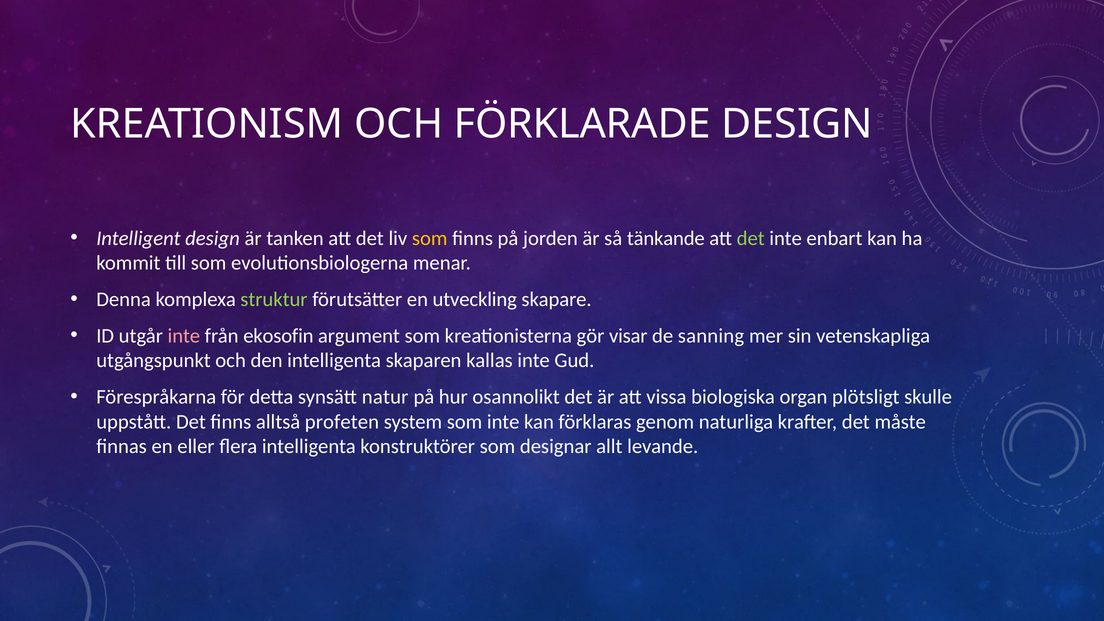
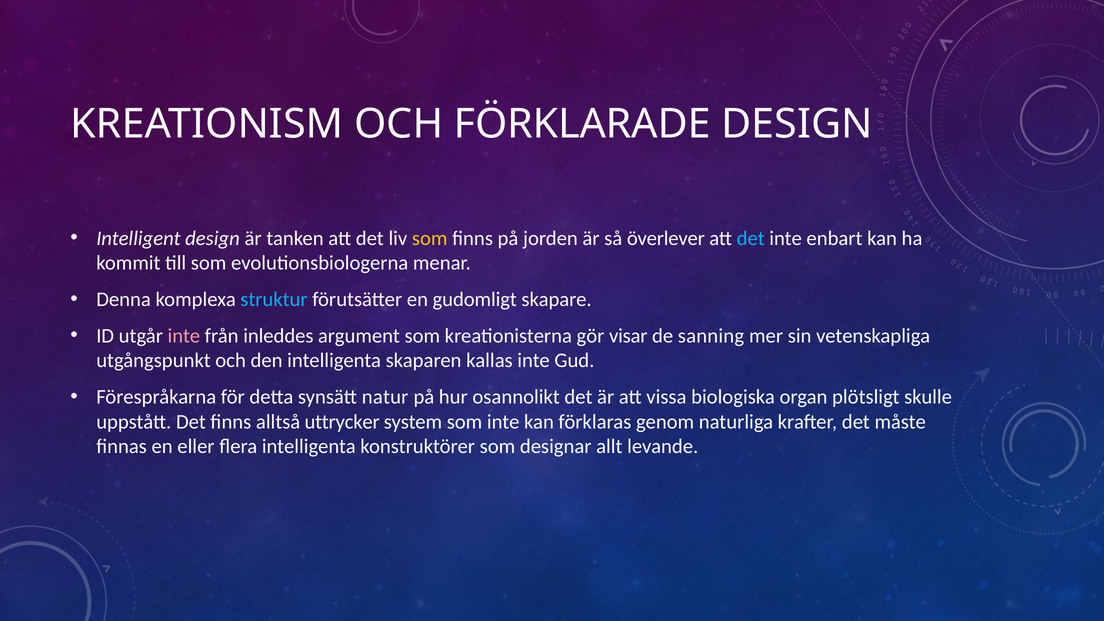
tänkande: tänkande -> överlever
det at (751, 238) colour: light green -> light blue
struktur colour: light green -> light blue
utveckling: utveckling -> gudomligt
ekosofin: ekosofin -> inleddes
profeten: profeten -> uttrycker
